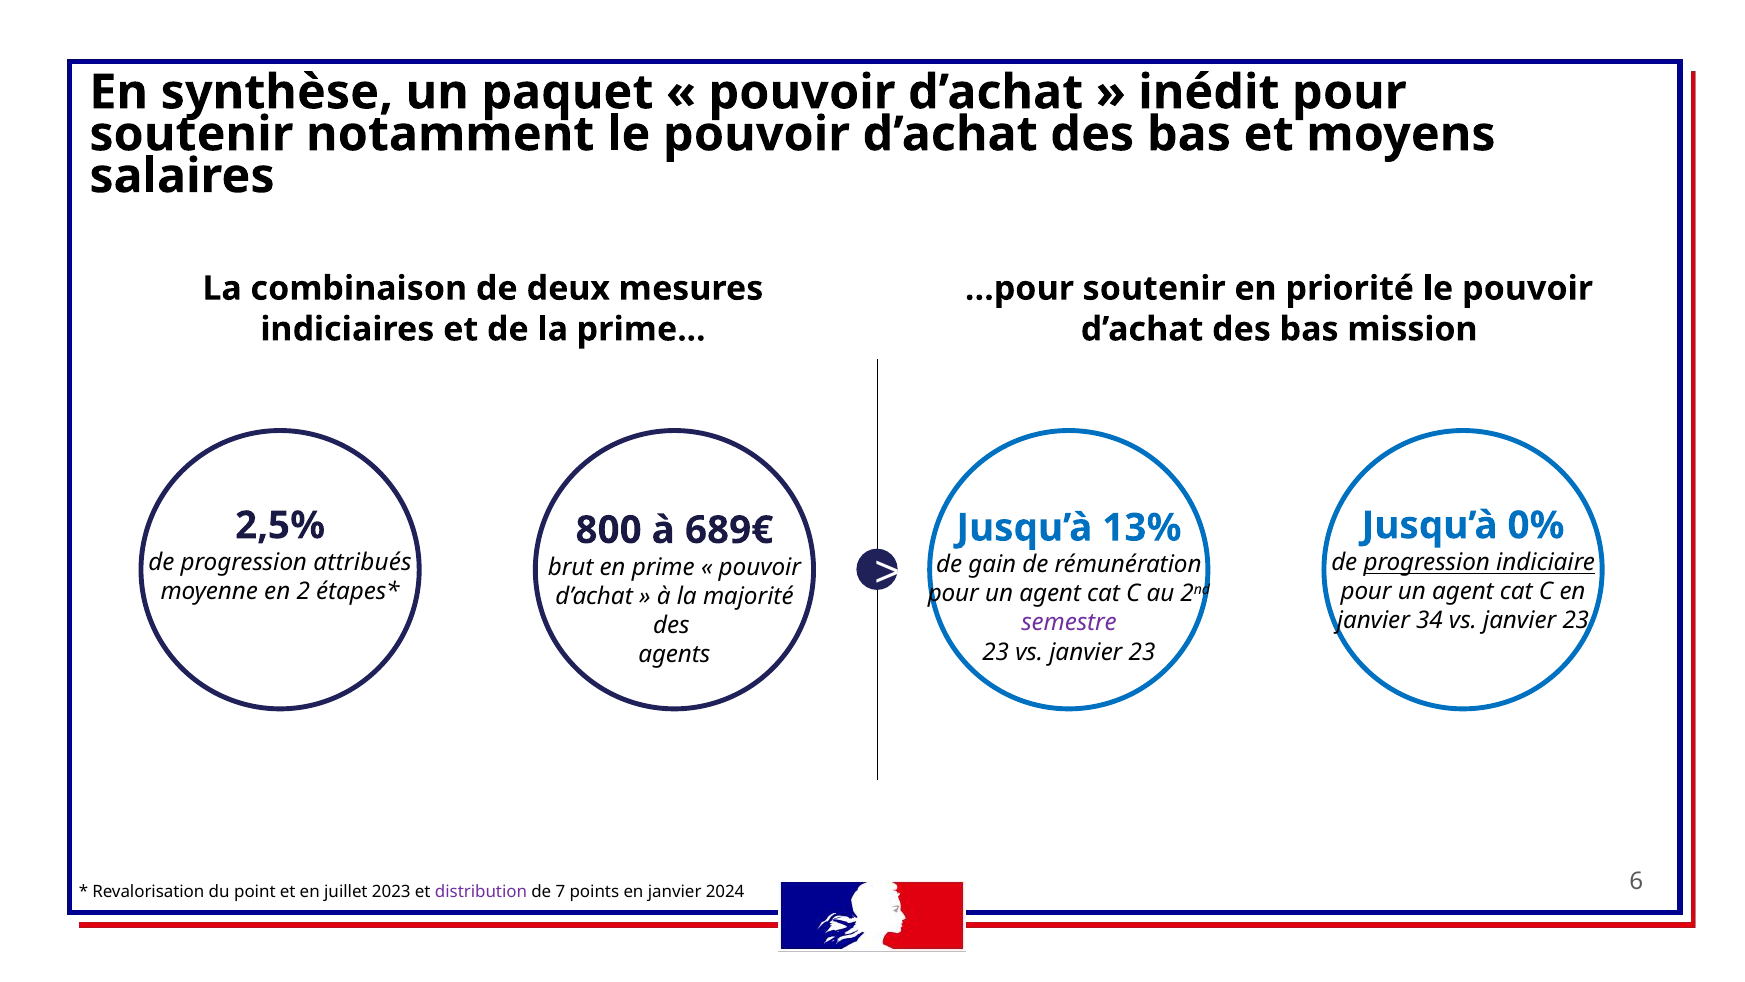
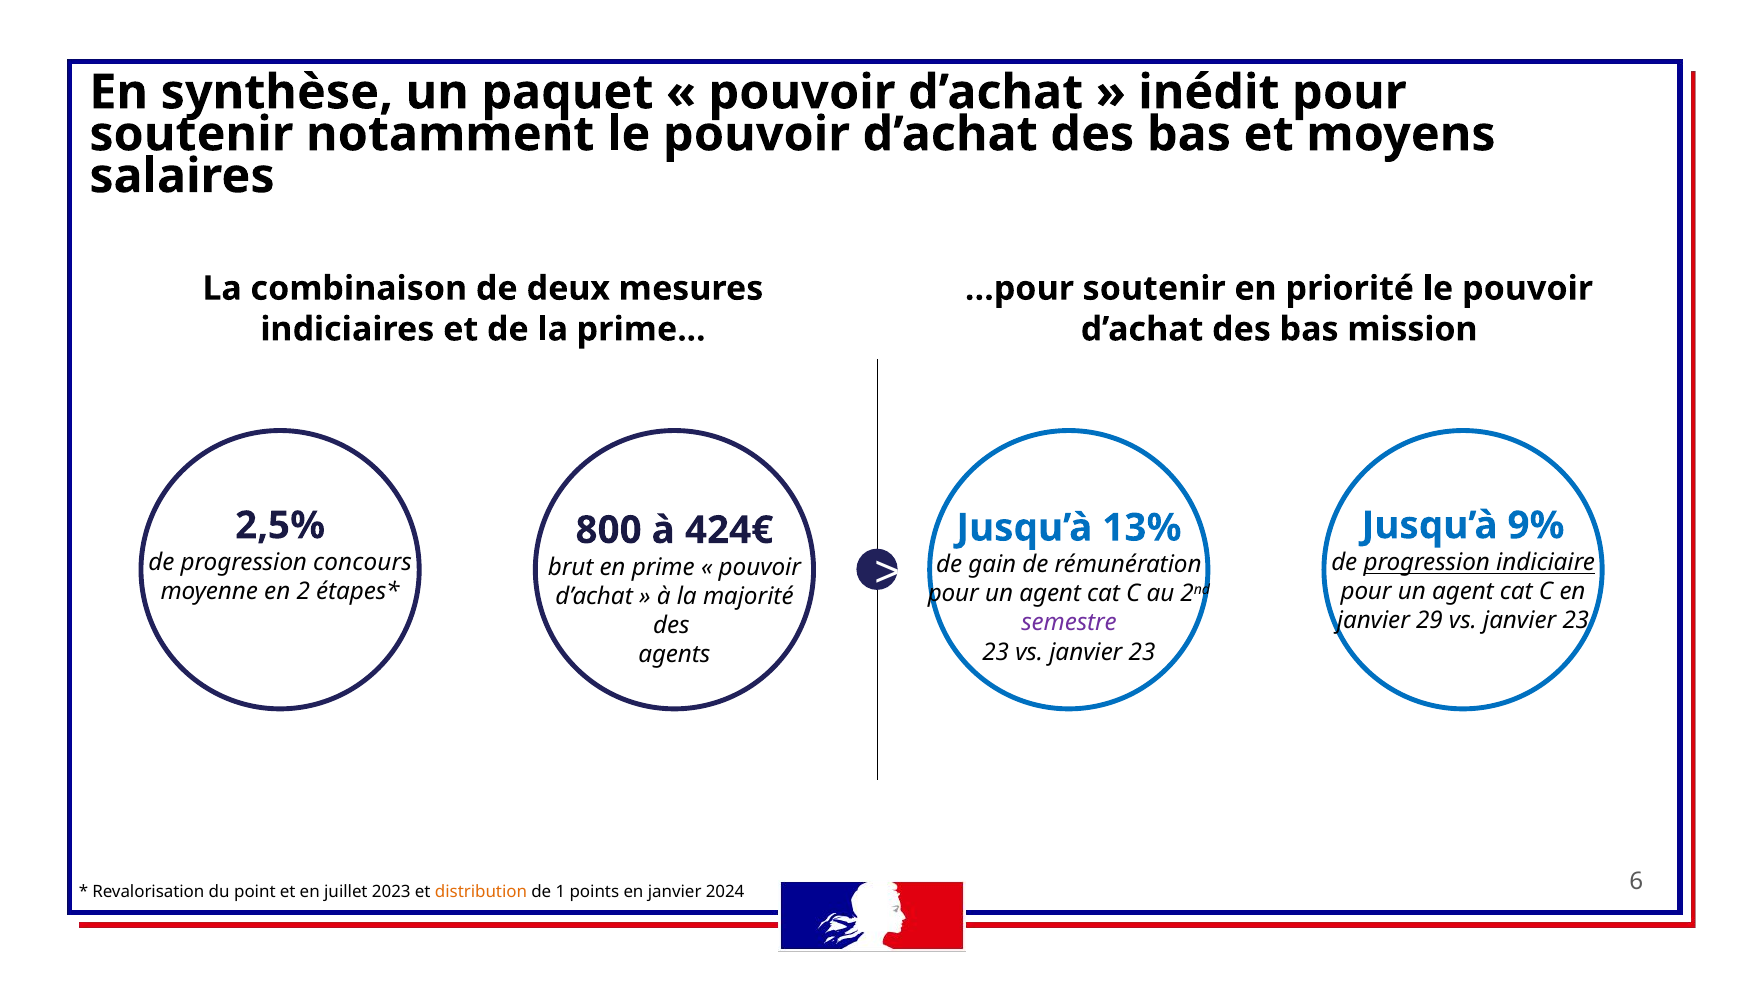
0%: 0% -> 9%
689€: 689€ -> 424€
attribués: attribués -> concours
34: 34 -> 29
distribution colour: purple -> orange
7: 7 -> 1
